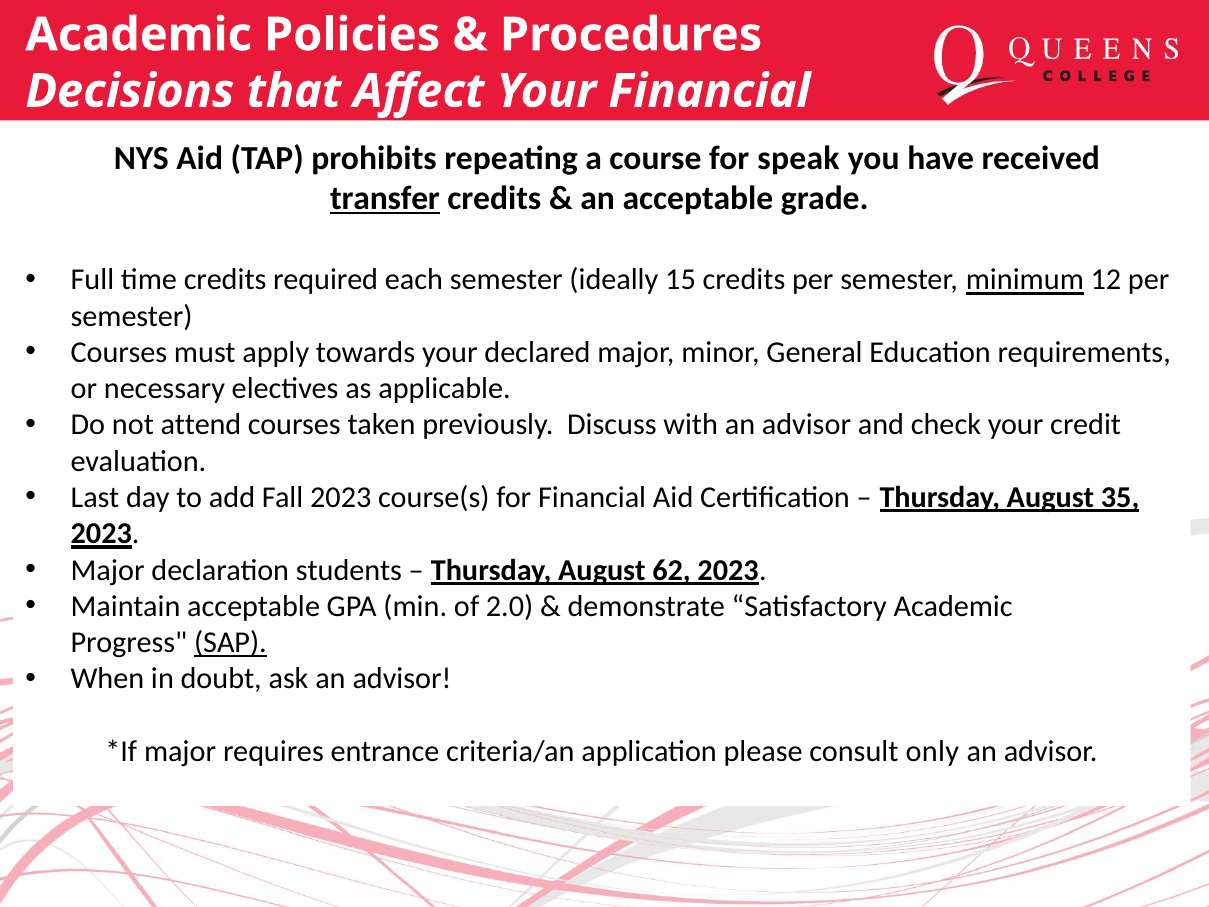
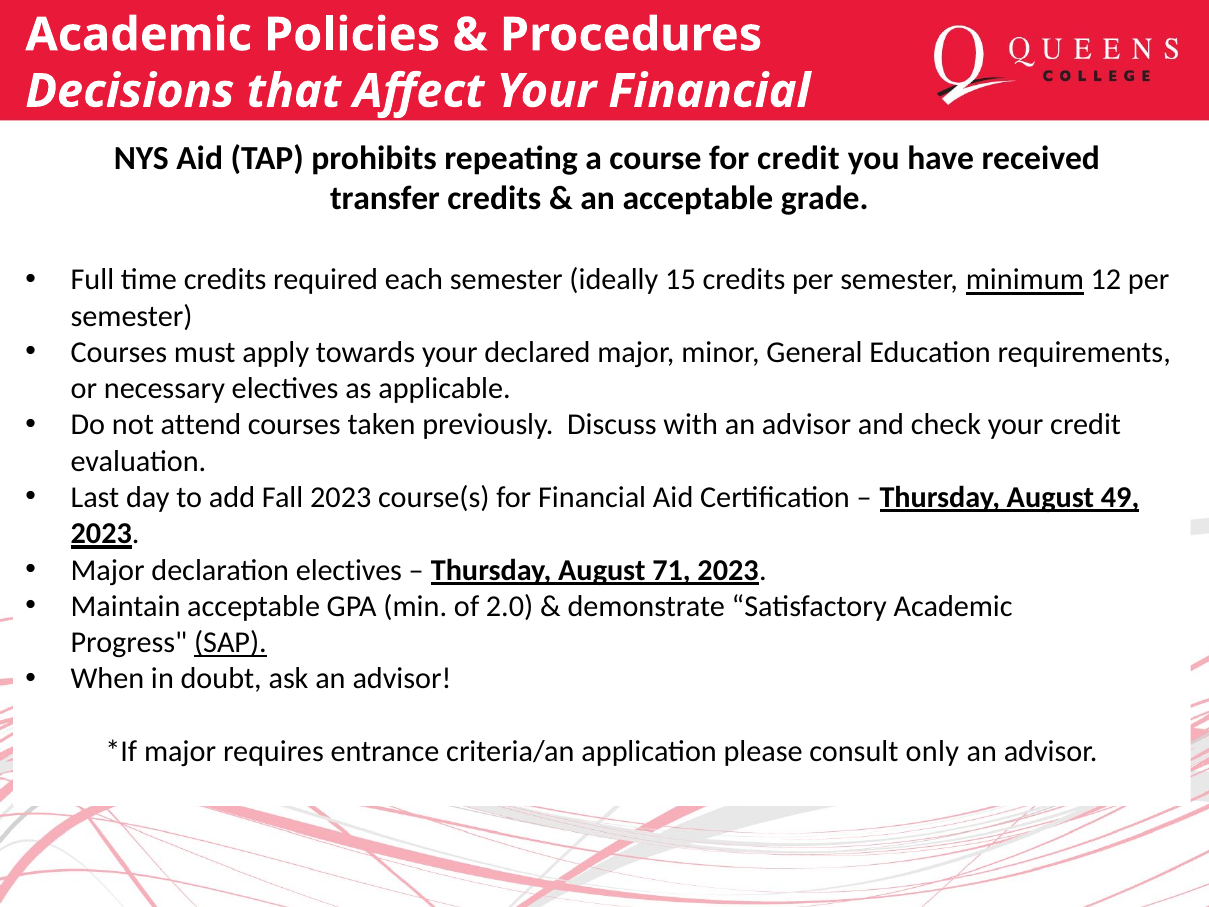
for speak: speak -> credit
transfer underline: present -> none
35: 35 -> 49
declaration students: students -> electives
62: 62 -> 71
